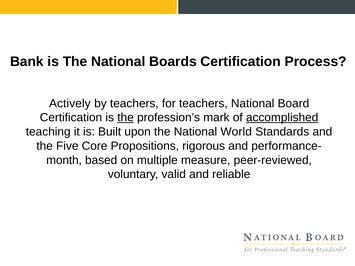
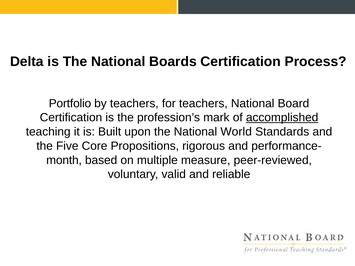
Bank: Bank -> Delta
Actively: Actively -> Portfolio
the at (126, 118) underline: present -> none
